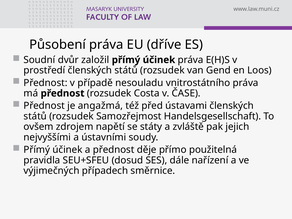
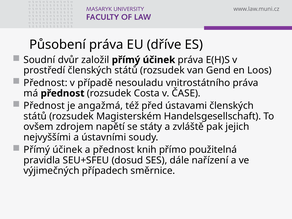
Samozřejmost: Samozřejmost -> Magisterském
děje: děje -> knih
